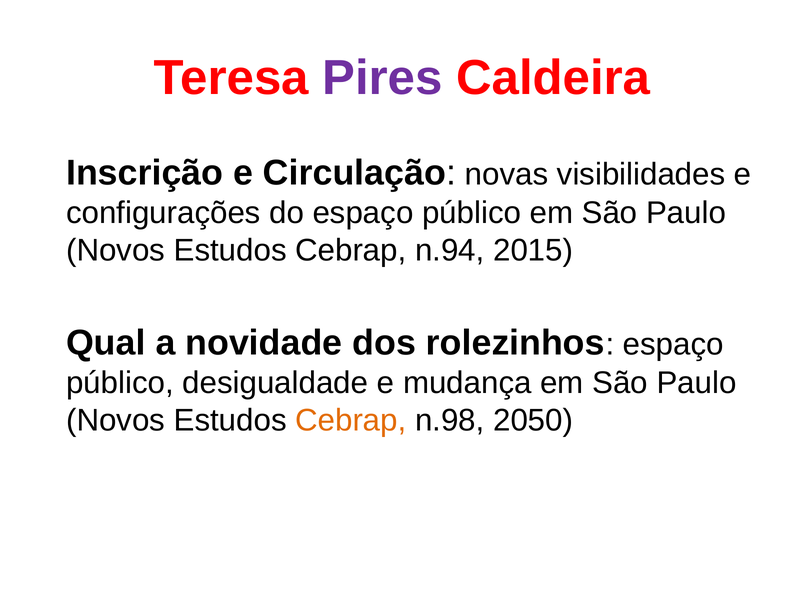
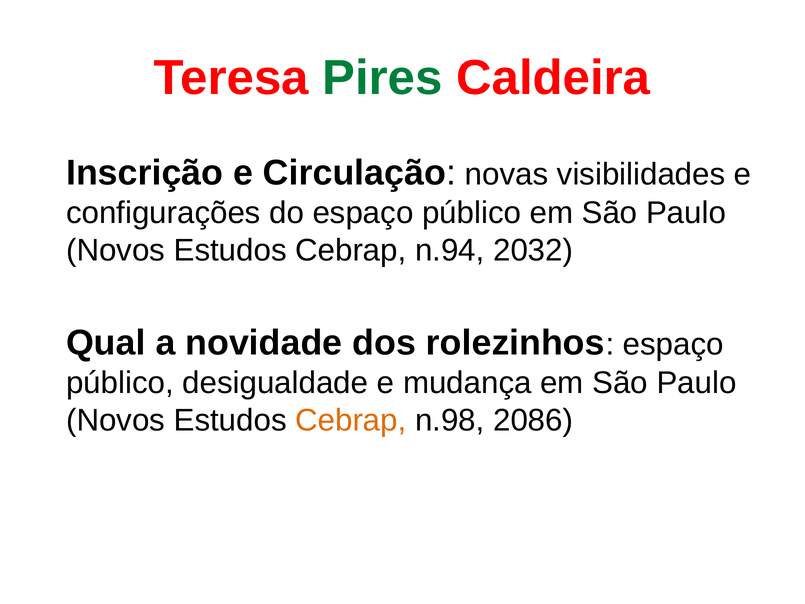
Pires colour: purple -> green
2015: 2015 -> 2032
2050: 2050 -> 2086
